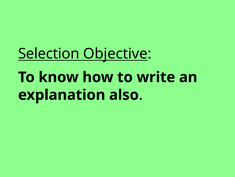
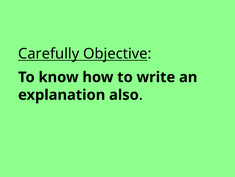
Selection: Selection -> Carefully
